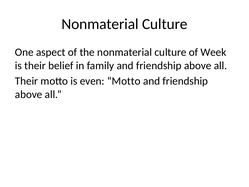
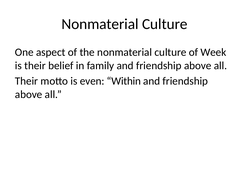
even Motto: Motto -> Within
